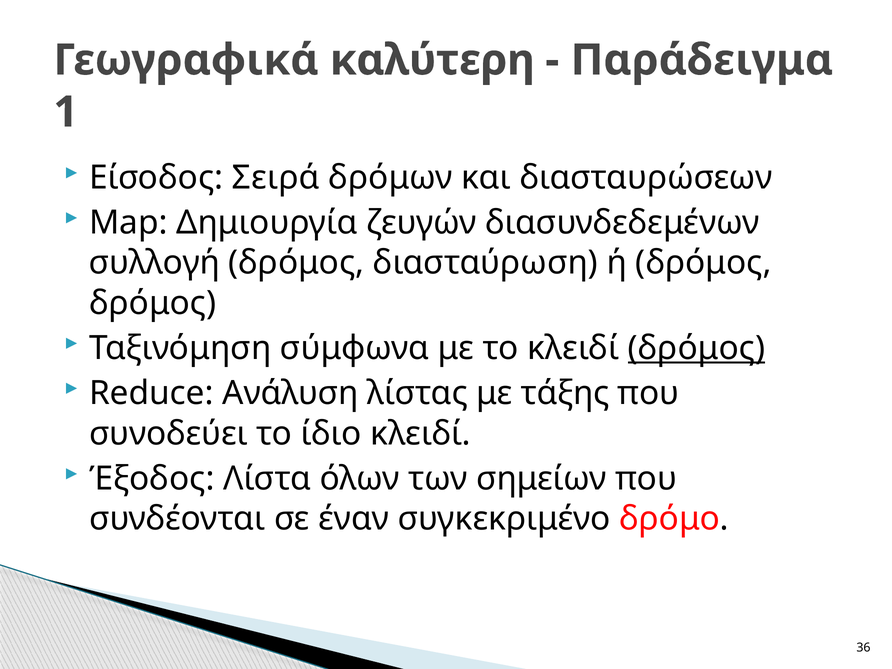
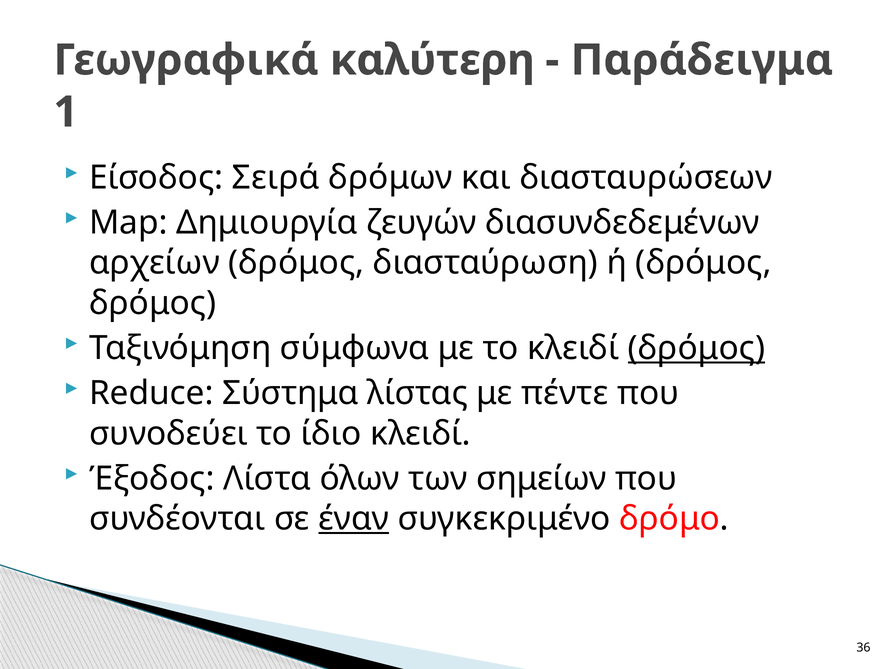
συλλογή: συλλογή -> αρχείων
Ανάλυση: Ανάλυση -> Σύστημα
τάξης: τάξης -> πέντε
έναν underline: none -> present
